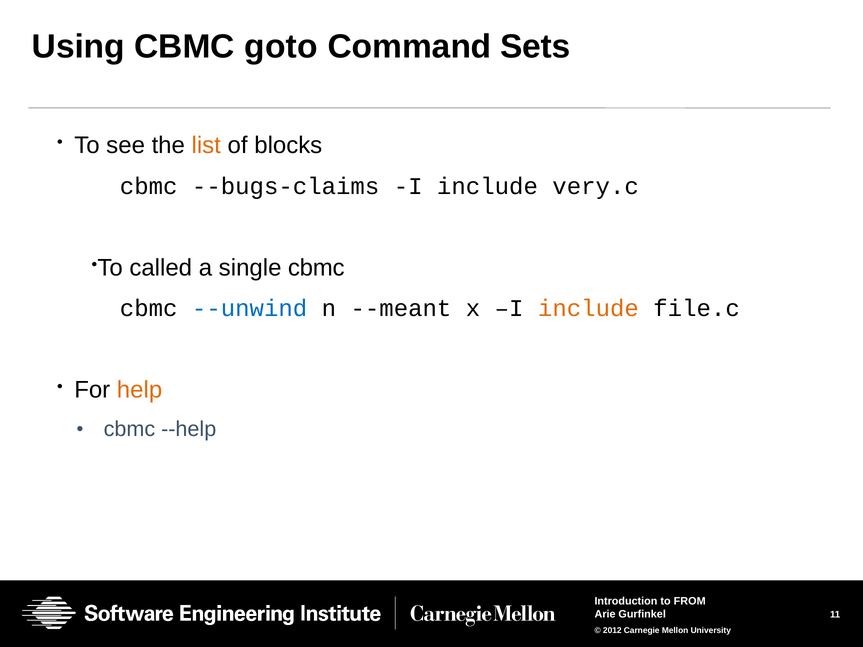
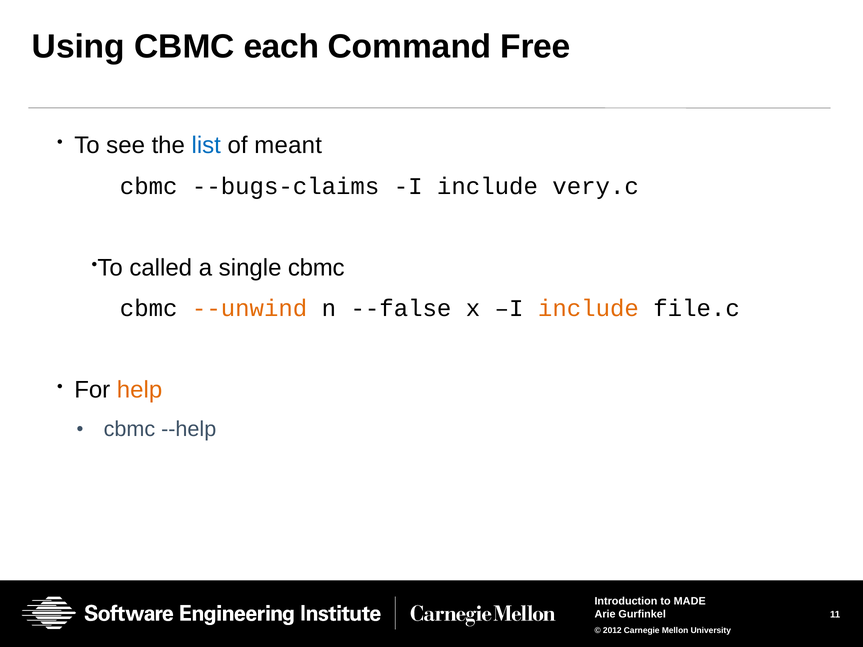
goto: goto -> each
Sets: Sets -> Free
list colour: orange -> blue
blocks: blocks -> meant
--unwind colour: blue -> orange
--meant: --meant -> --false
FROM: FROM -> MADE
